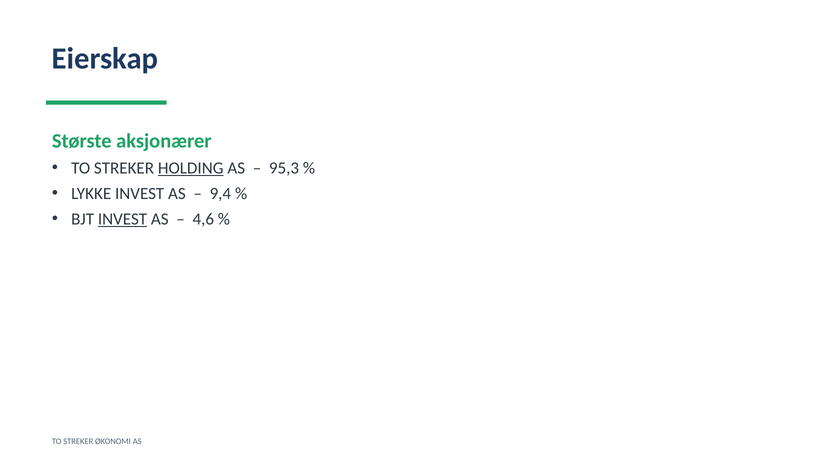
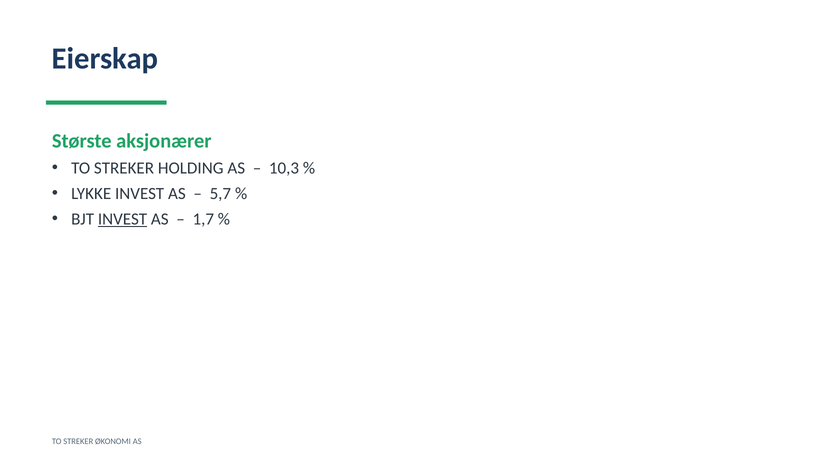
HOLDING underline: present -> none
95,3: 95,3 -> 10,3
9,4: 9,4 -> 5,7
4,6: 4,6 -> 1,7
